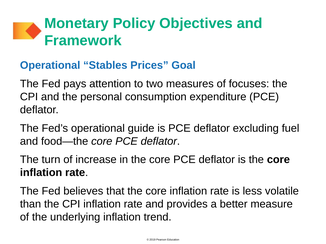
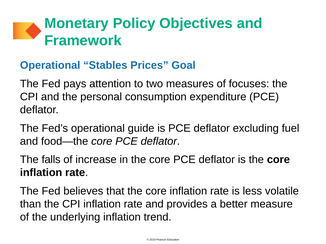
turn: turn -> falls
